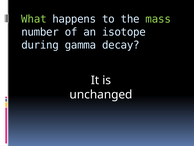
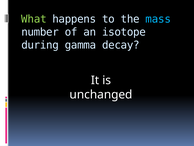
mass colour: light green -> light blue
